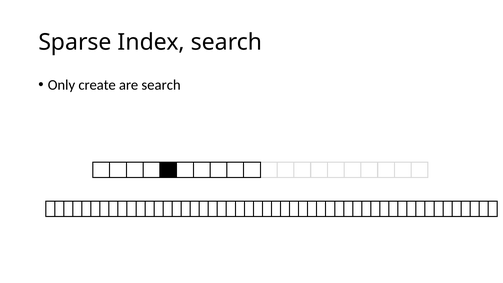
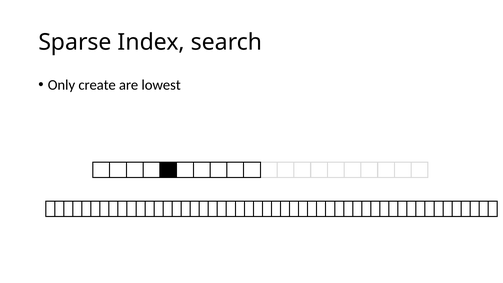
are search: search -> lowest
